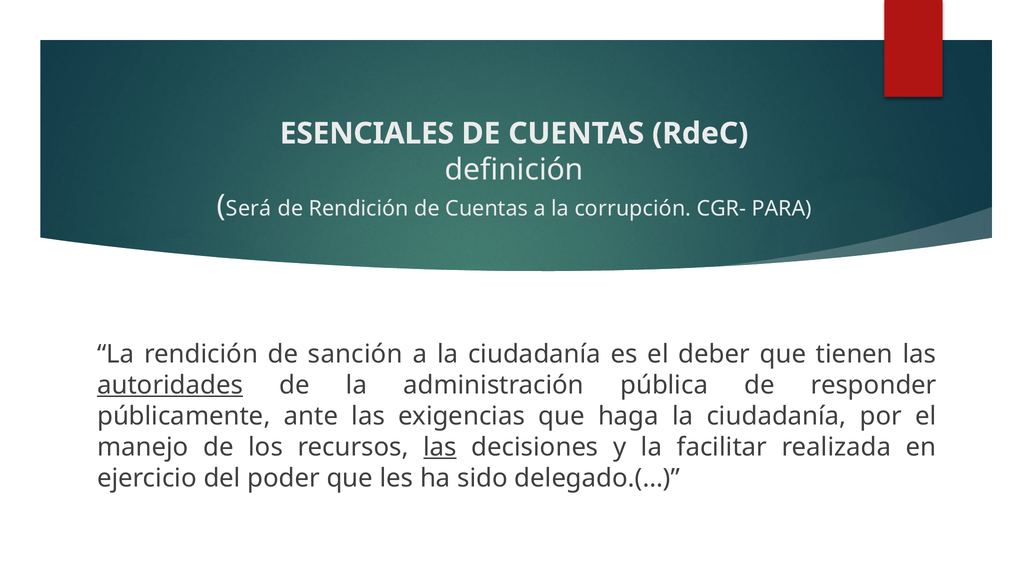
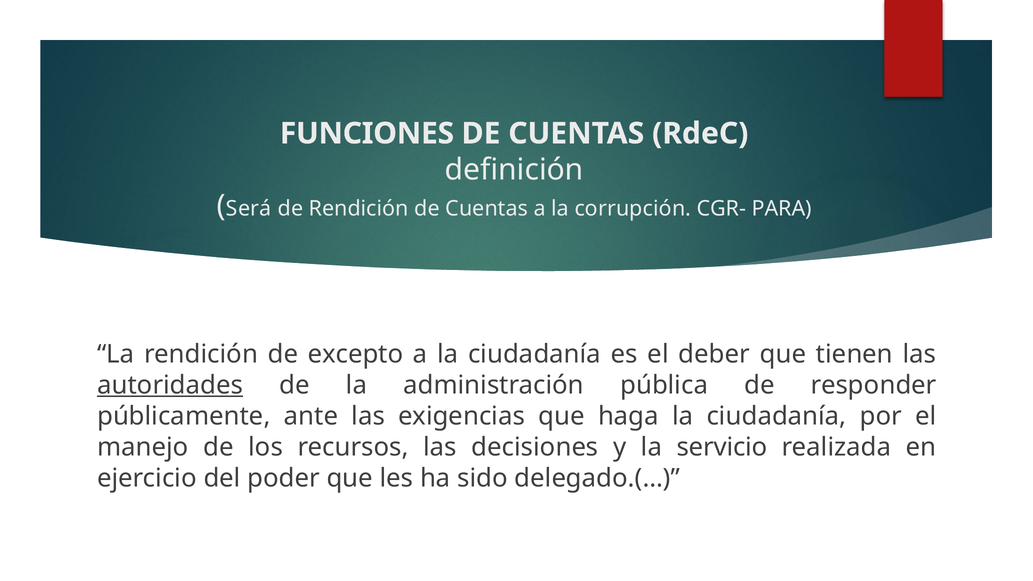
ESENCIALES: ESENCIALES -> FUNCIONES
sanción: sanción -> excepto
las at (440, 447) underline: present -> none
facilitar: facilitar -> servicio
